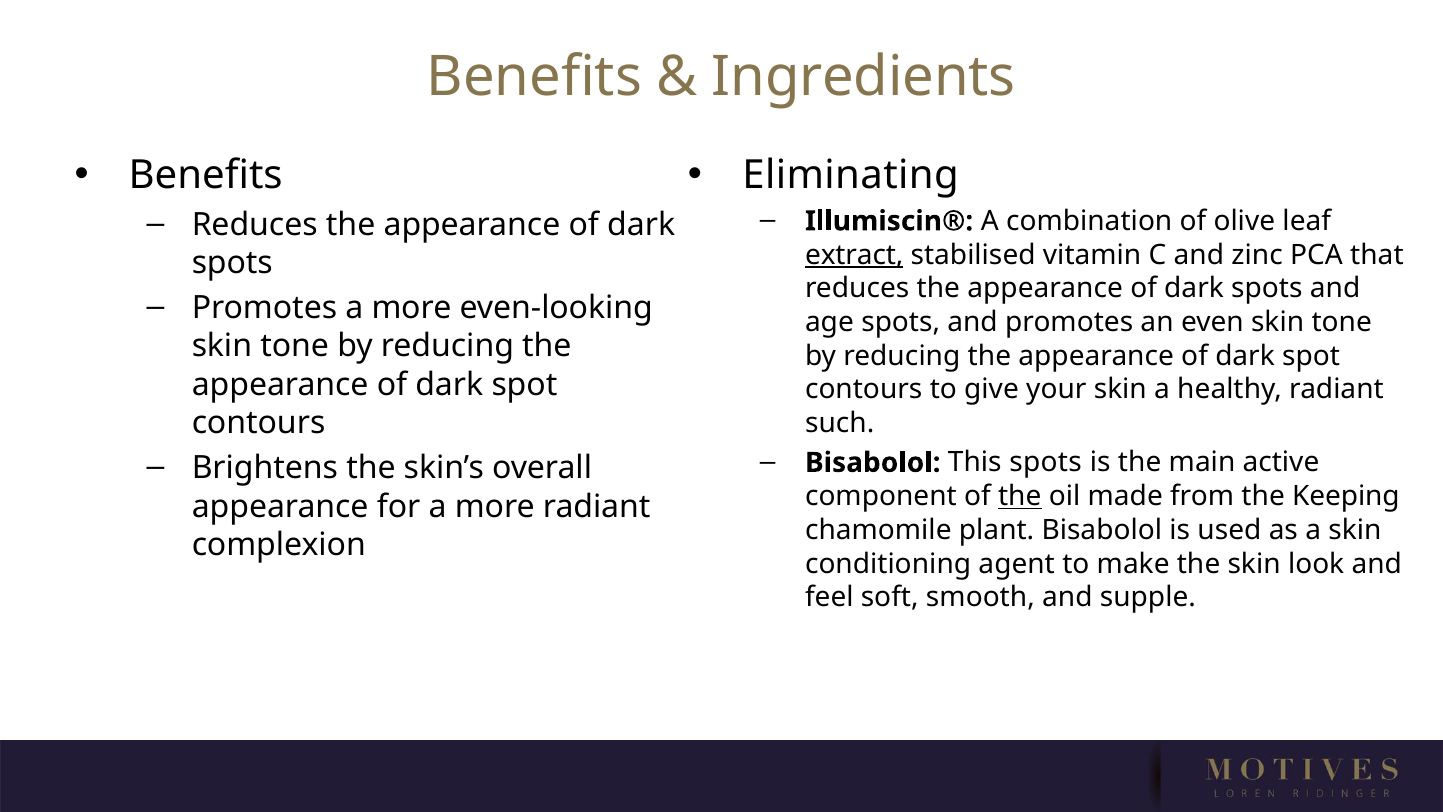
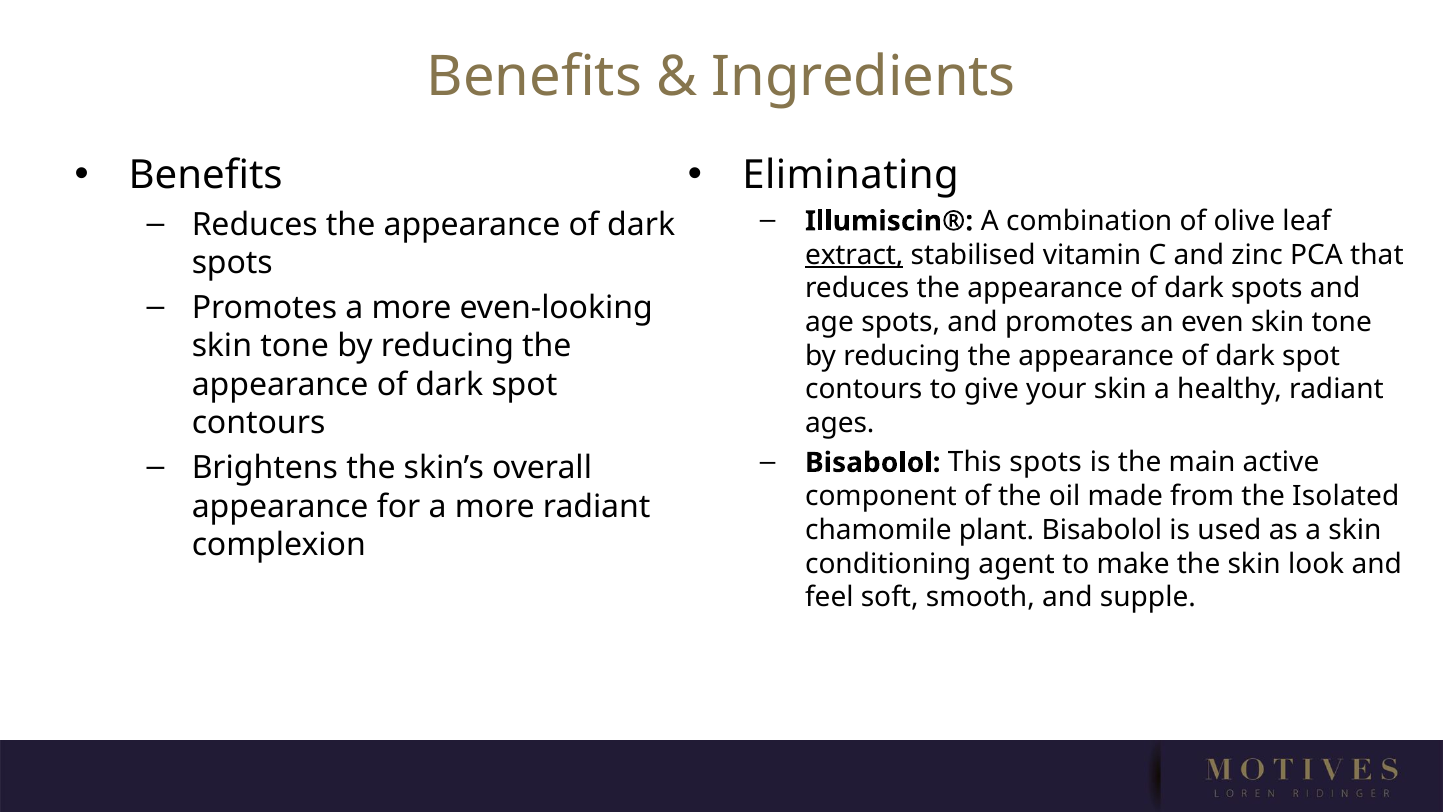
such: such -> ages
the at (1020, 496) underline: present -> none
Keeping: Keeping -> Isolated
